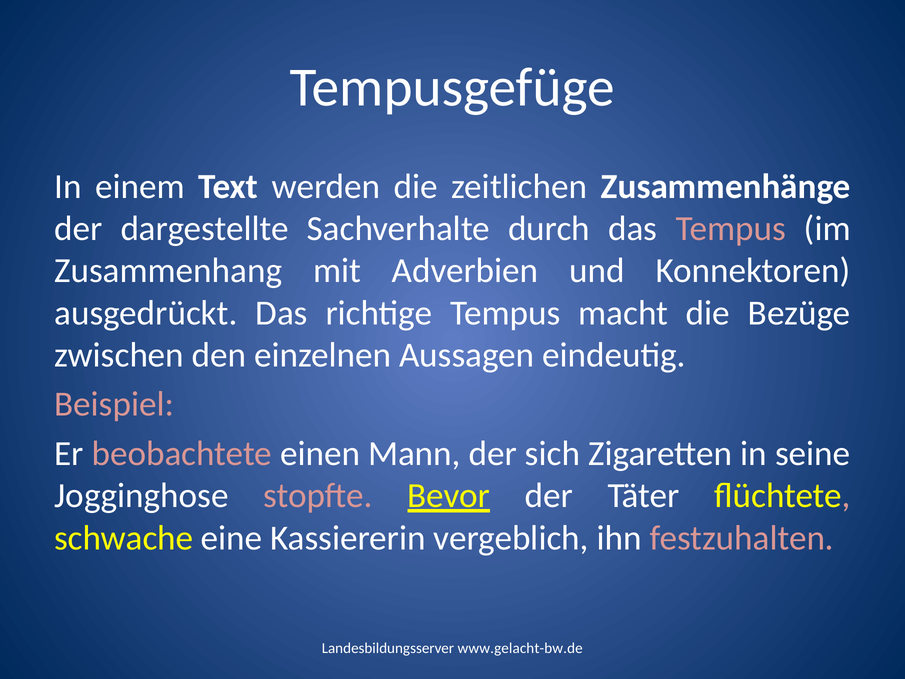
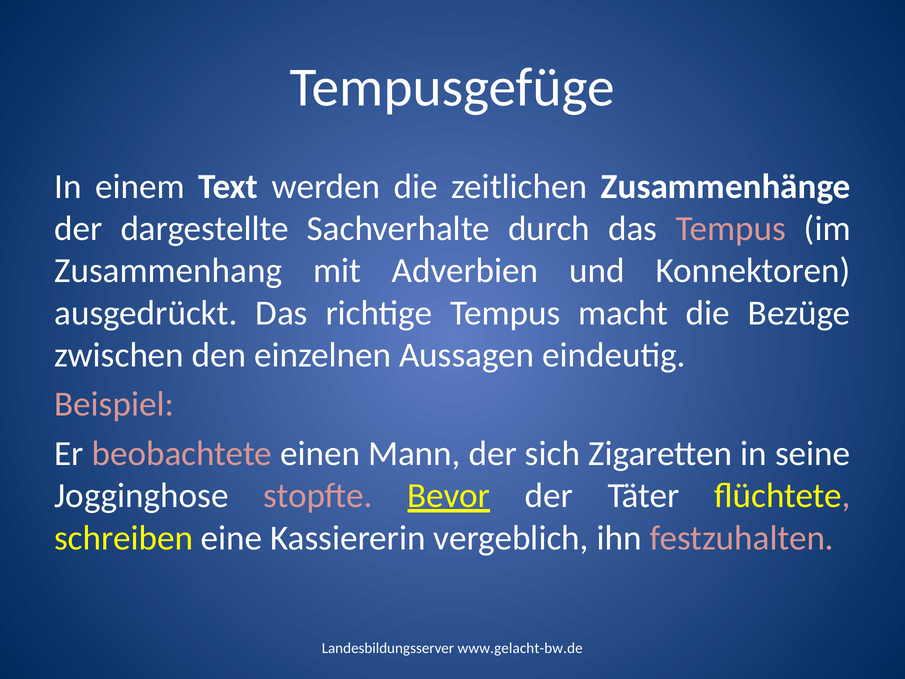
schwache: schwache -> schreiben
